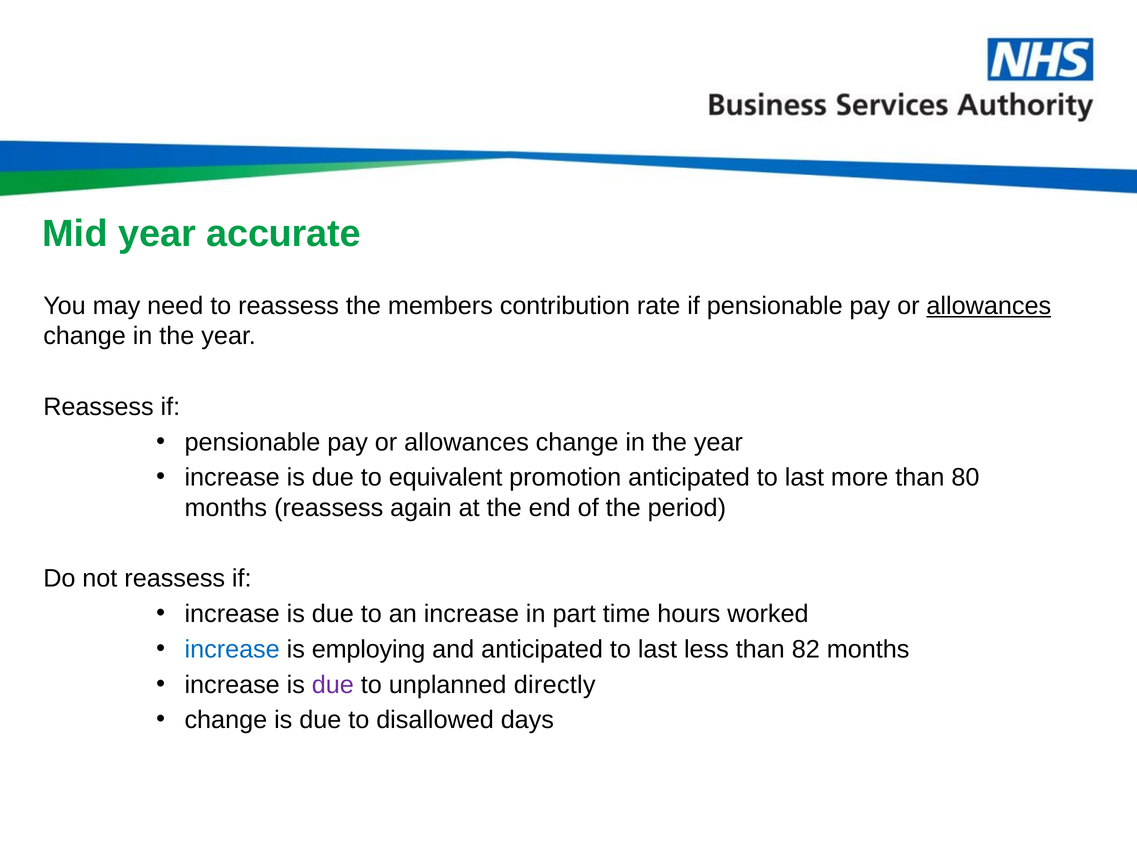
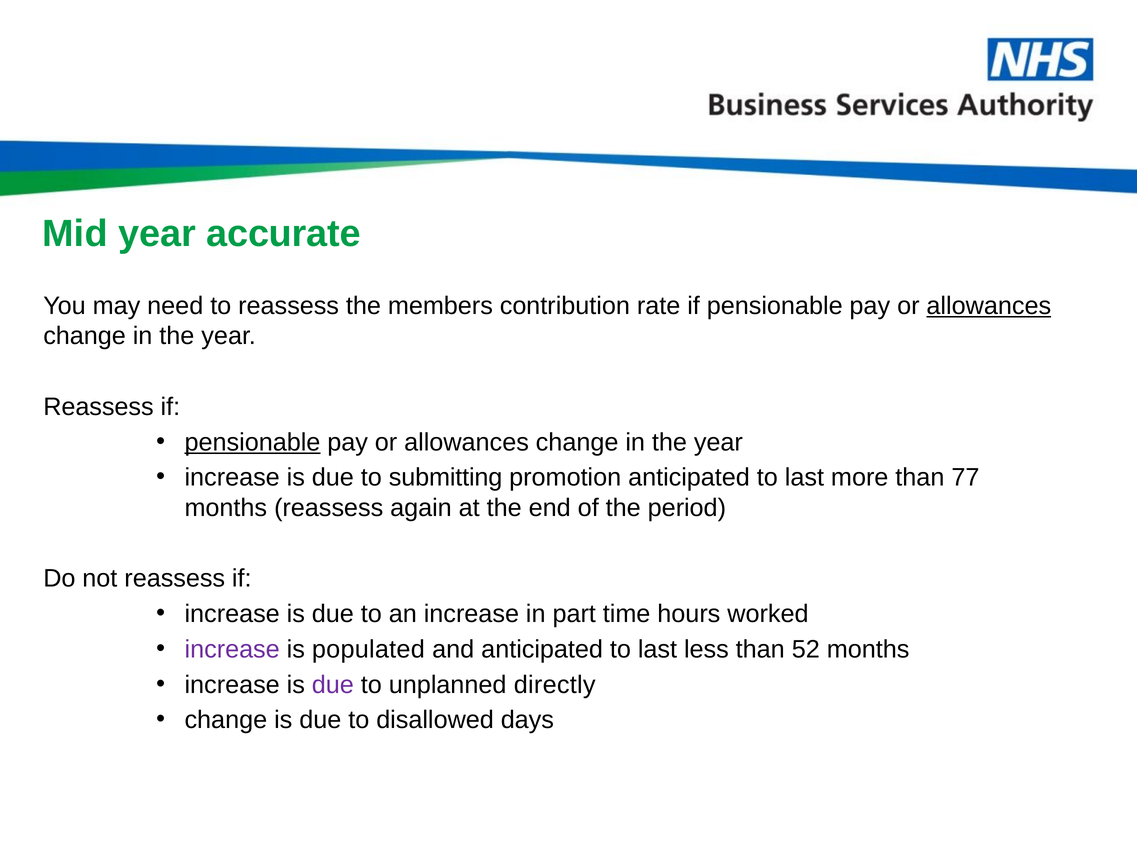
pensionable at (252, 442) underline: none -> present
equivalent: equivalent -> submitting
80: 80 -> 77
increase at (232, 649) colour: blue -> purple
employing: employing -> populated
82: 82 -> 52
